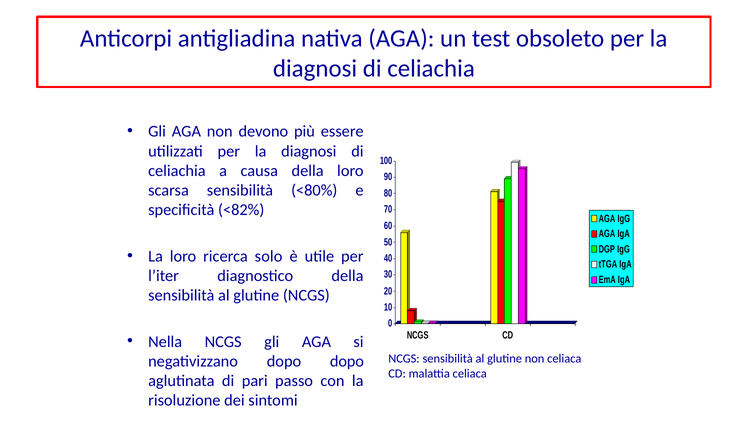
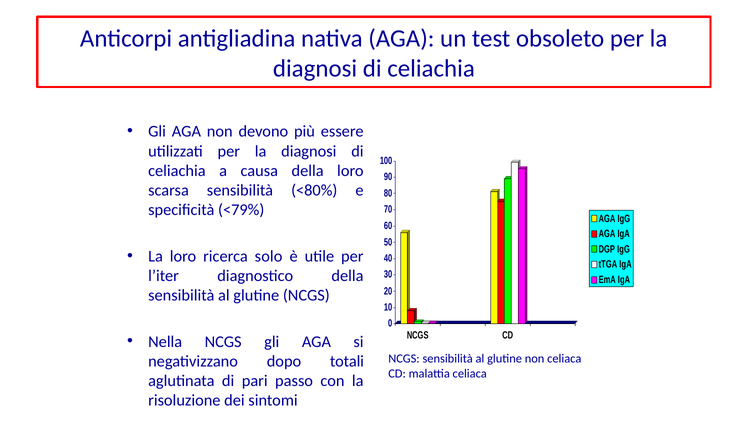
<82%: <82% -> <79%
dopo dopo: dopo -> totali
